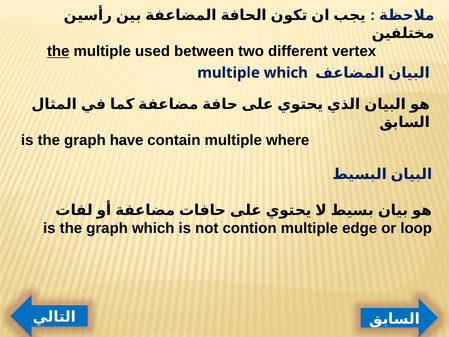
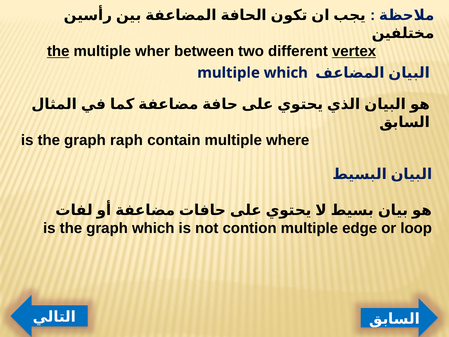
used: used -> wher
vertex underline: none -> present
have: have -> raph
